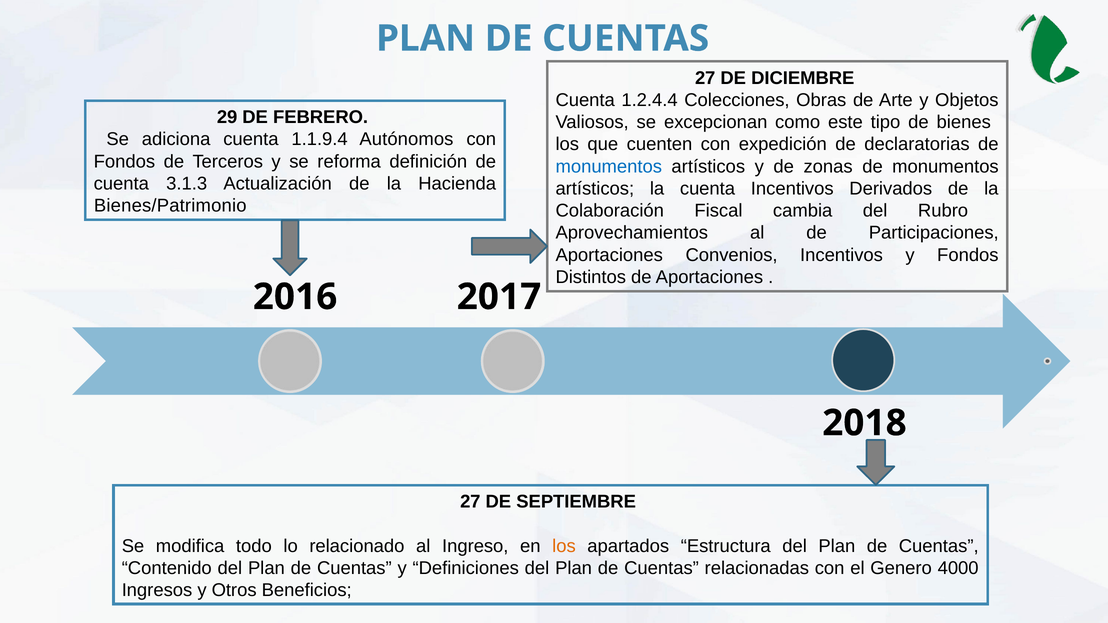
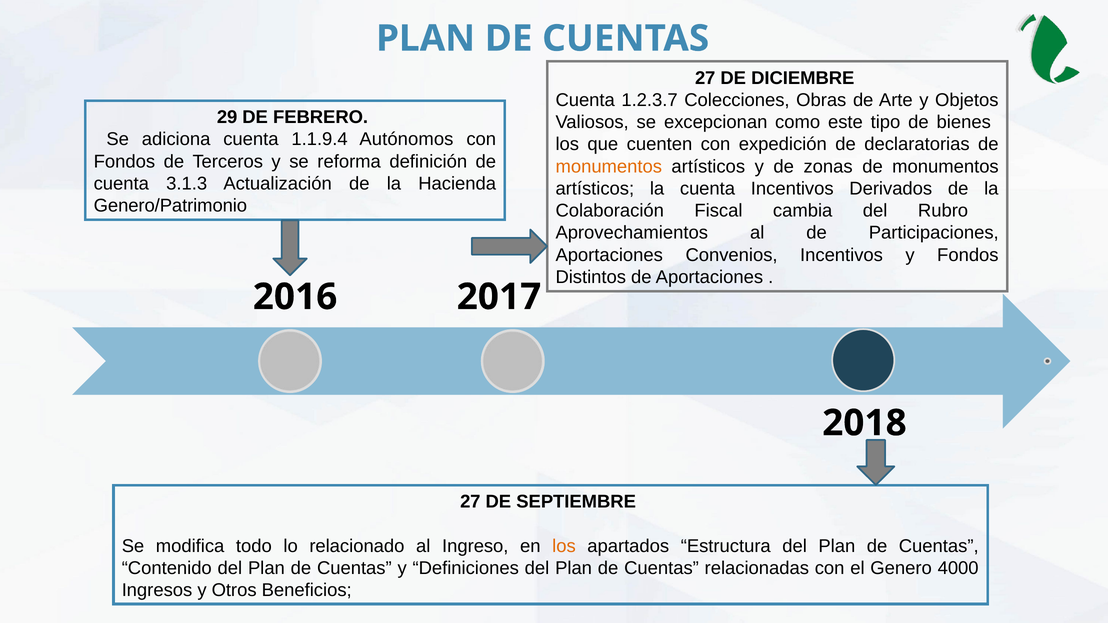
1.2.4.4: 1.2.4.4 -> 1.2.3.7
monumentos at (609, 167) colour: blue -> orange
Bienes/Patrimonio: Bienes/Patrimonio -> Genero/Patrimonio
